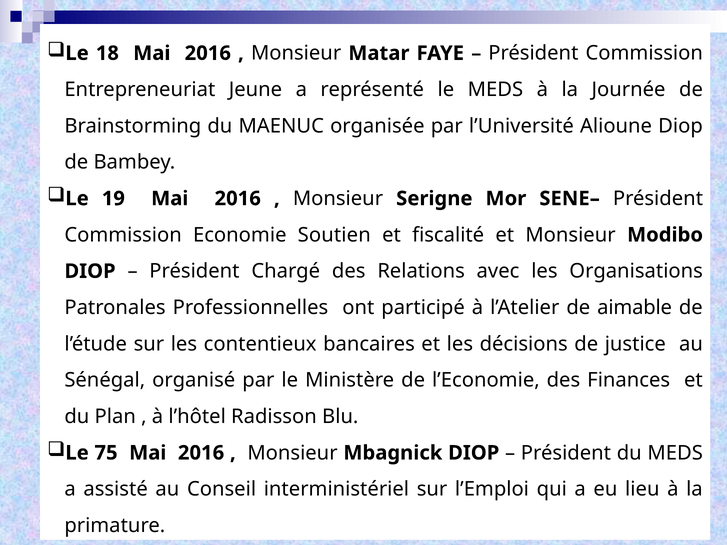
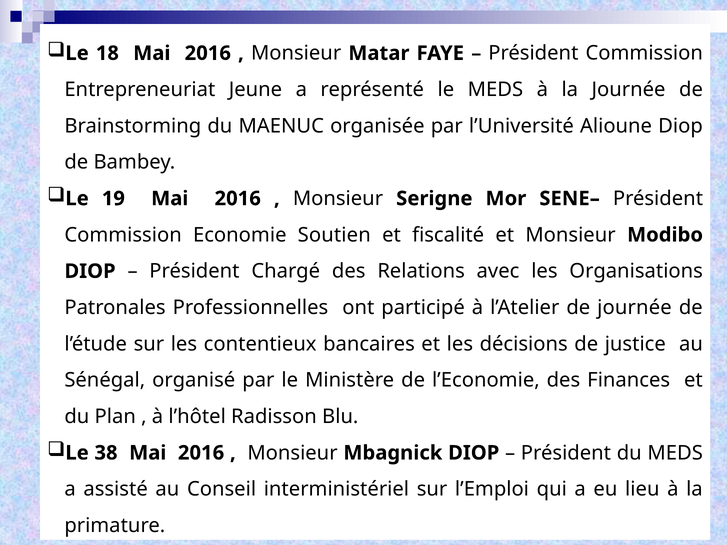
de aimable: aimable -> journée
75: 75 -> 38
